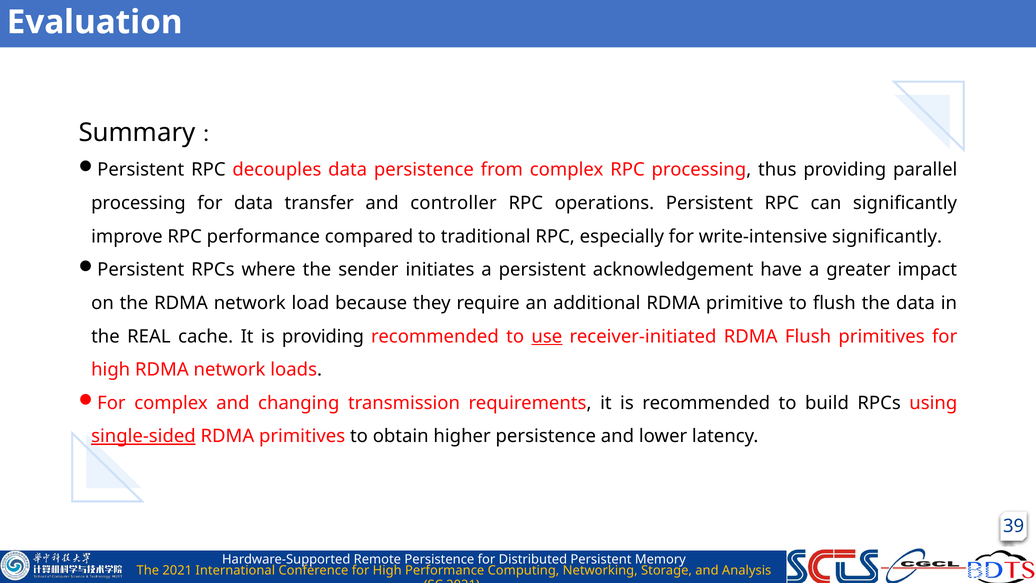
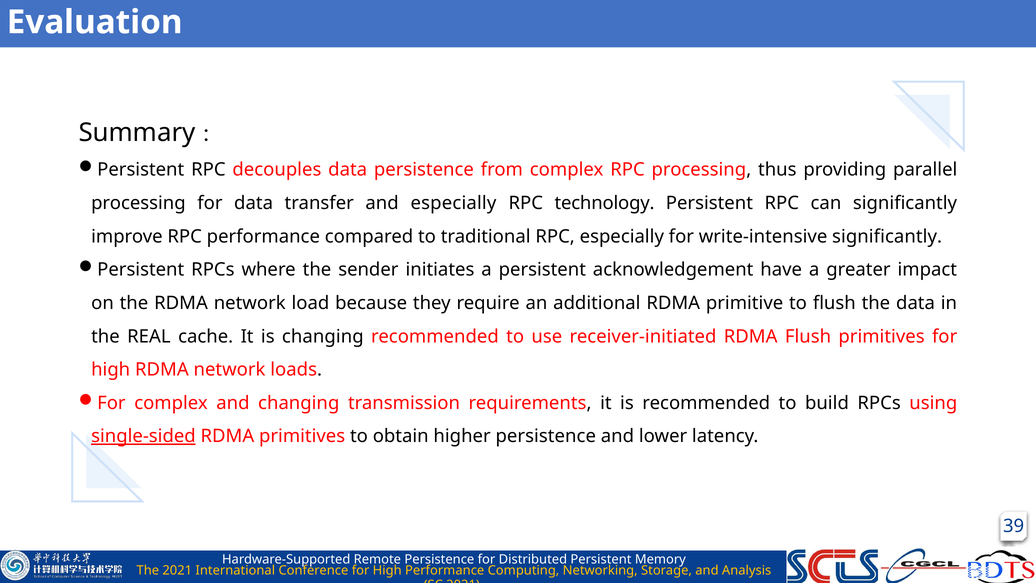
and controller: controller -> especially
operations: operations -> technology
is providing: providing -> changing
use underline: present -> none
